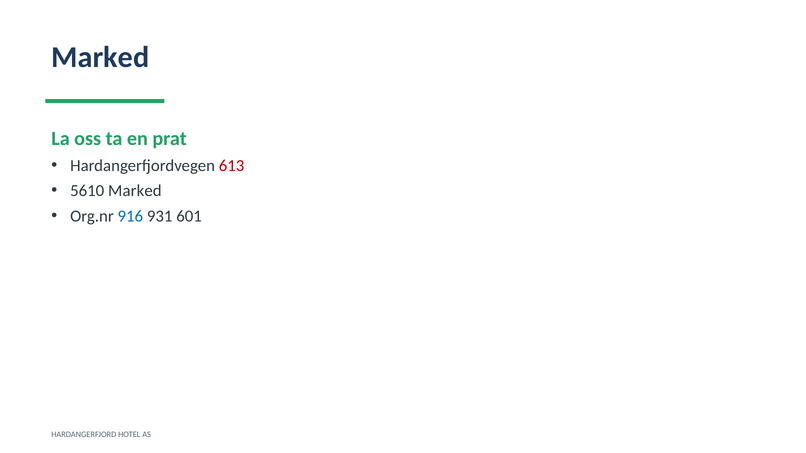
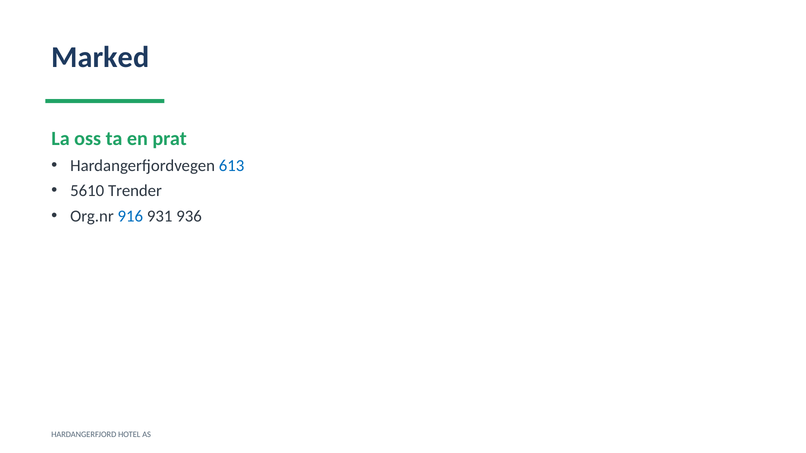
613 colour: red -> blue
5610 Marked: Marked -> Trender
601: 601 -> 936
